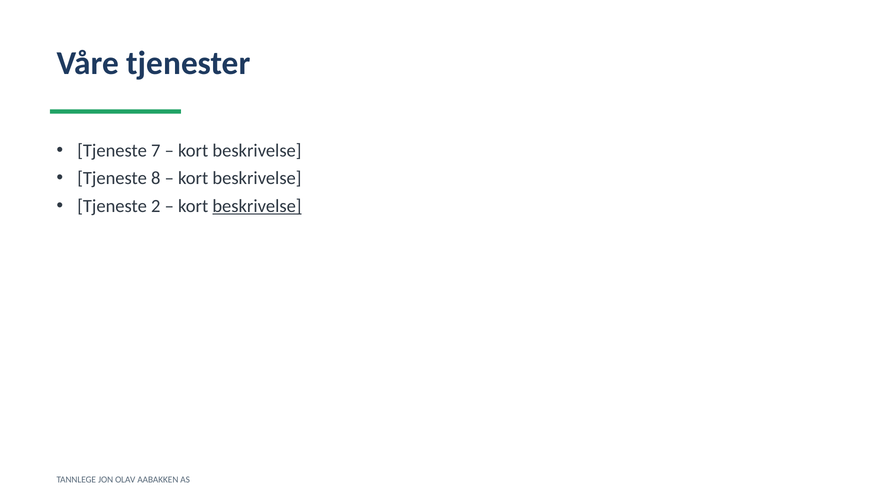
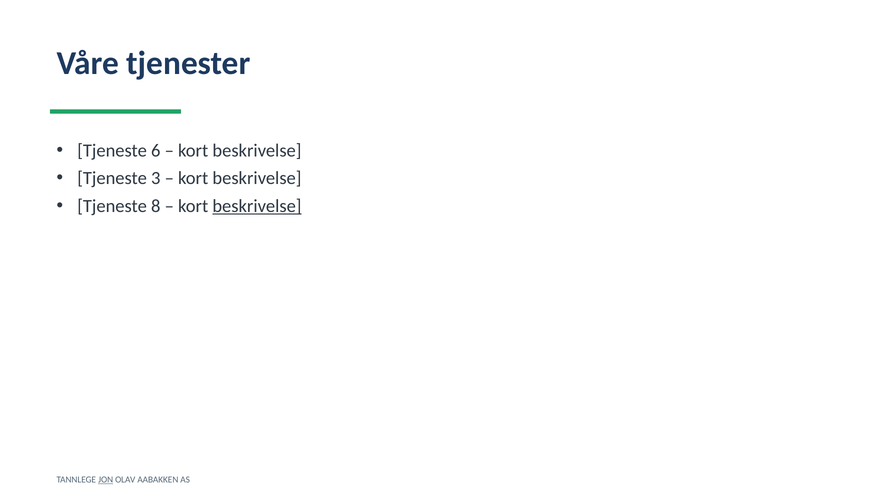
7: 7 -> 6
8: 8 -> 3
2: 2 -> 8
JON underline: none -> present
